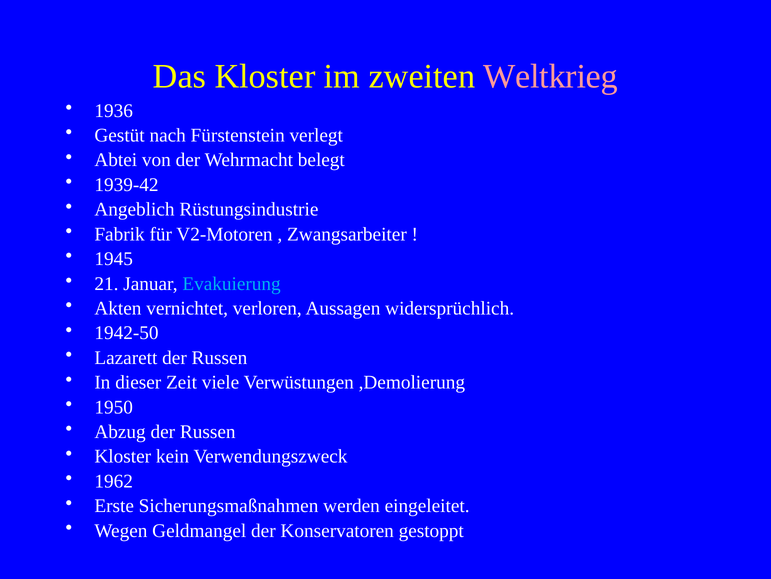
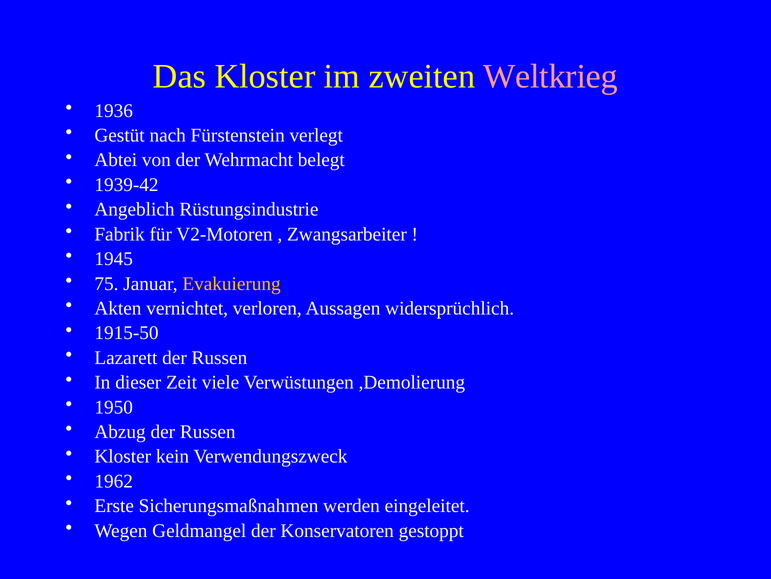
21: 21 -> 75
Evakuierung colour: light blue -> yellow
1942-50: 1942-50 -> 1915-50
